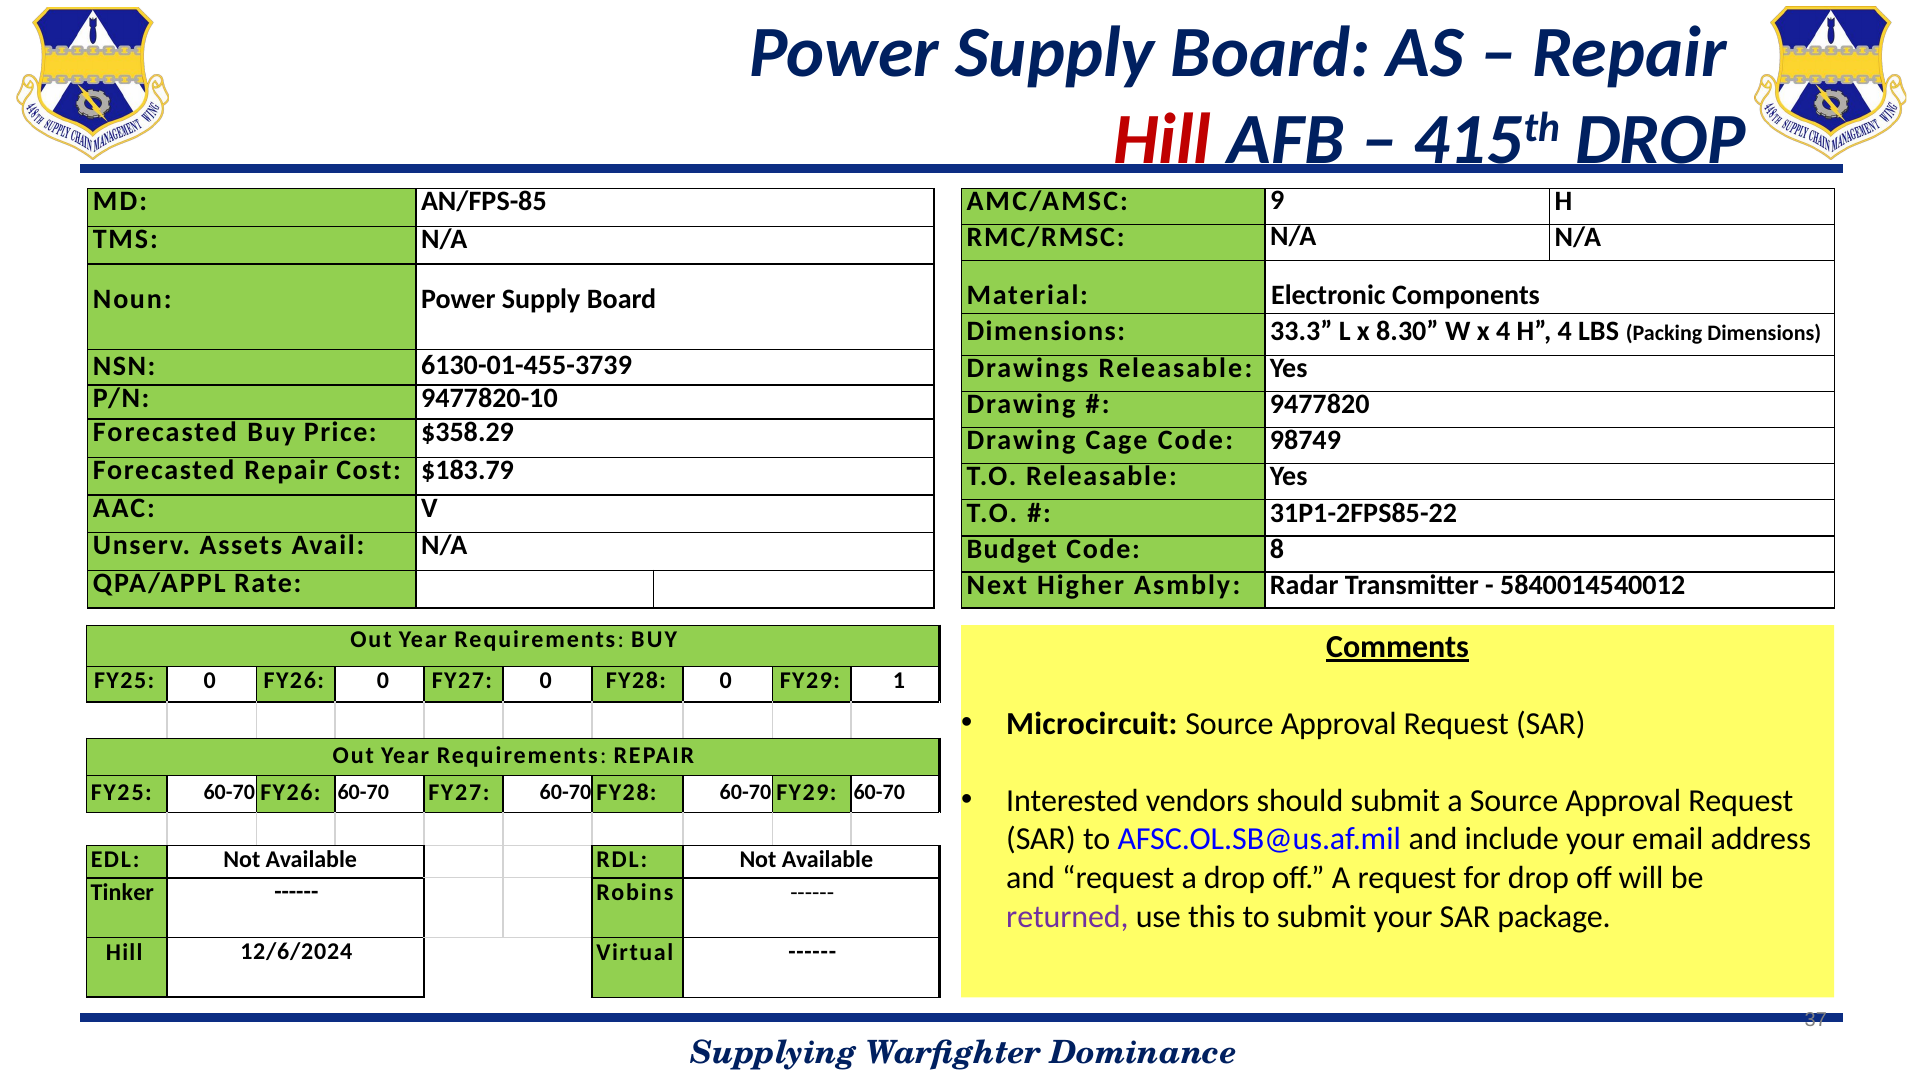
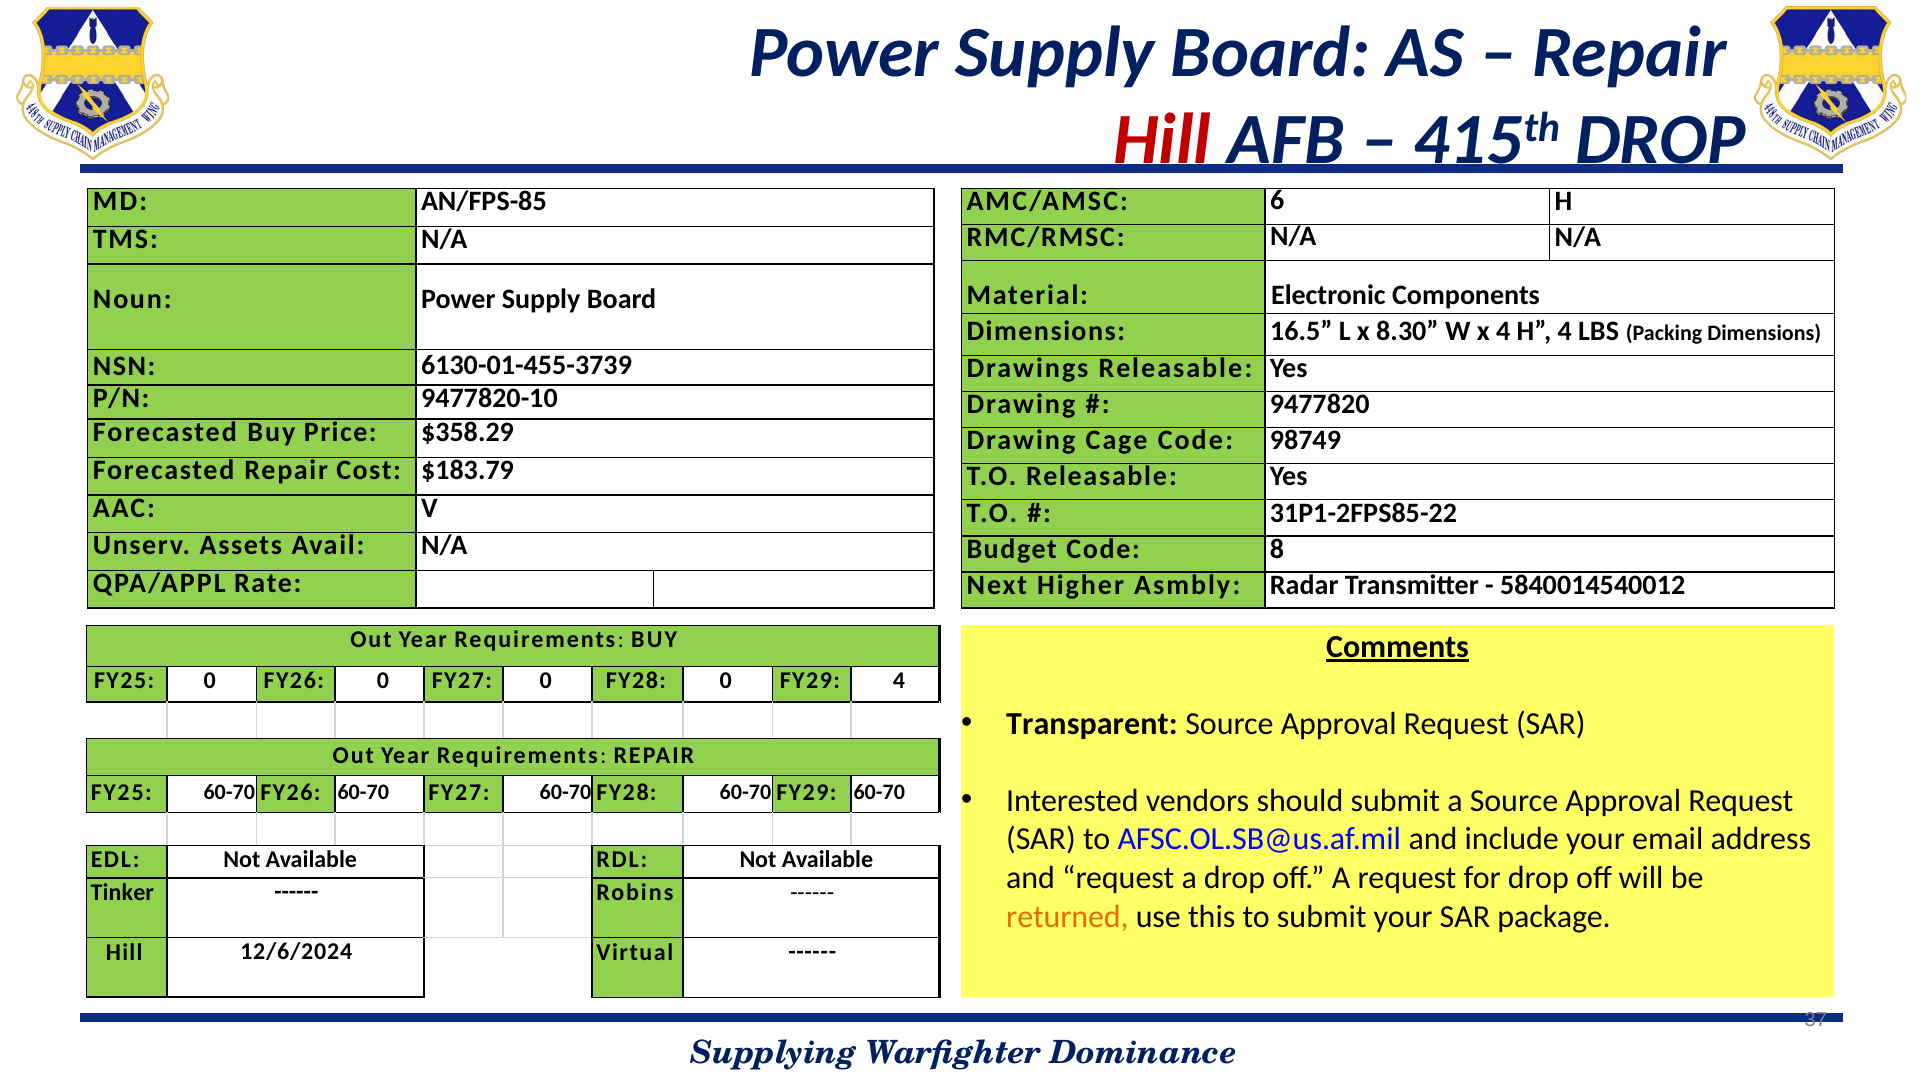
9: 9 -> 6
33.3: 33.3 -> 16.5
FY29 1: 1 -> 4
Microcircuit: Microcircuit -> Transparent
returned colour: purple -> orange
